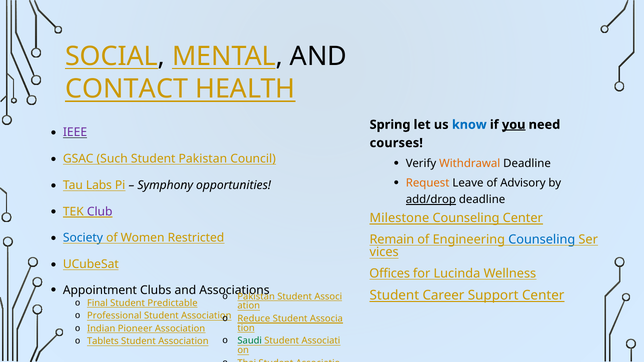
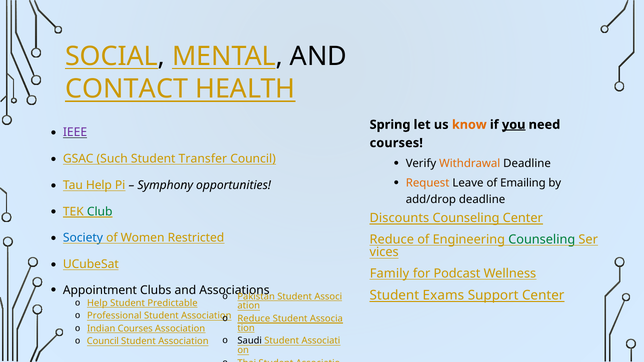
know colour: blue -> orange
Student Pakistan: Pakistan -> Transfer
Advisory: Advisory -> Emailing
Tau Labs: Labs -> Help
add/drop underline: present -> none
Club colour: purple -> green
Milestone: Milestone -> Discounts
Remain at (392, 240): Remain -> Reduce
Counseling at (542, 240) colour: blue -> green
Offices: Offices -> Family
Lucinda: Lucinda -> Podcast
Career: Career -> Exams
Final at (97, 303): Final -> Help
Indian Pioneer: Pioneer -> Courses
Saudi colour: green -> black
Tablets at (103, 342): Tablets -> Council
